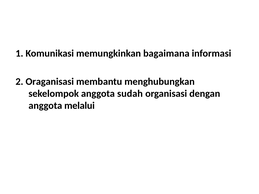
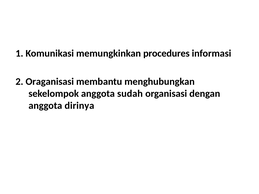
bagaimana: bagaimana -> procedures
melalui: melalui -> dirinya
